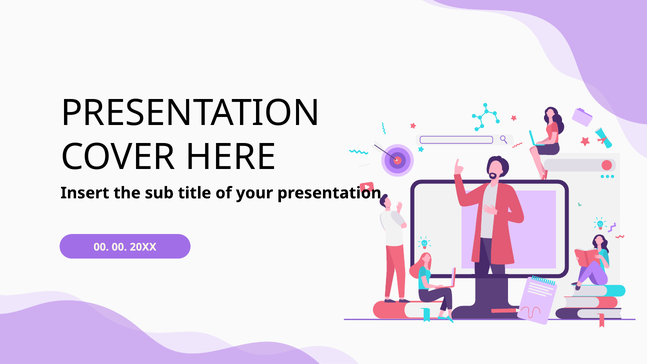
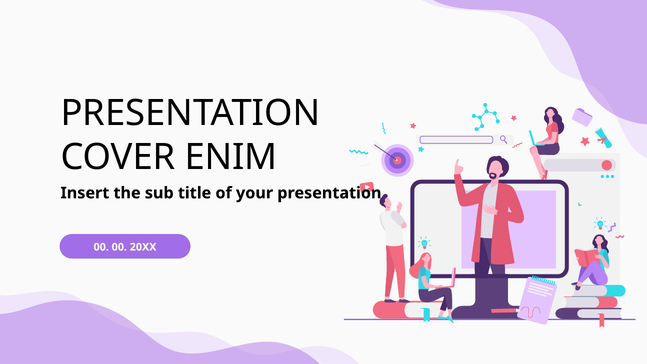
HERE: HERE -> ENIM
